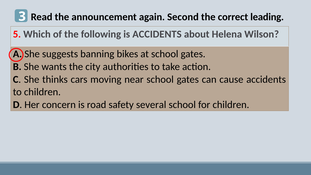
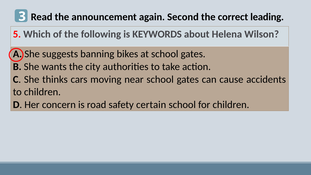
is ACCIDENTS: ACCIDENTS -> KEYWORDS
several: several -> certain
